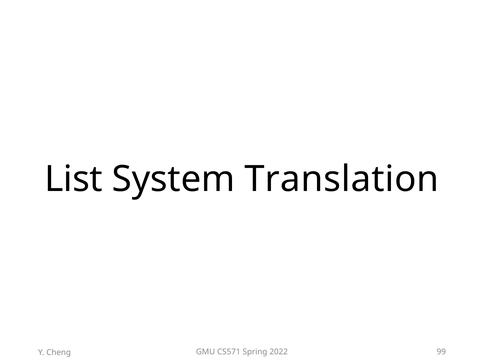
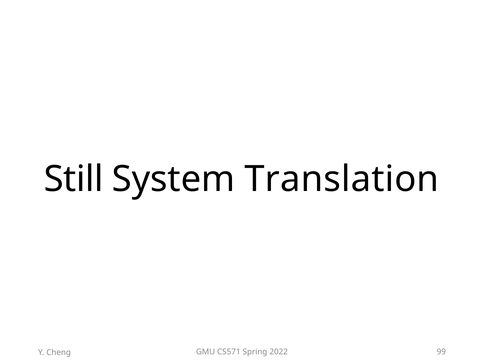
List: List -> Still
